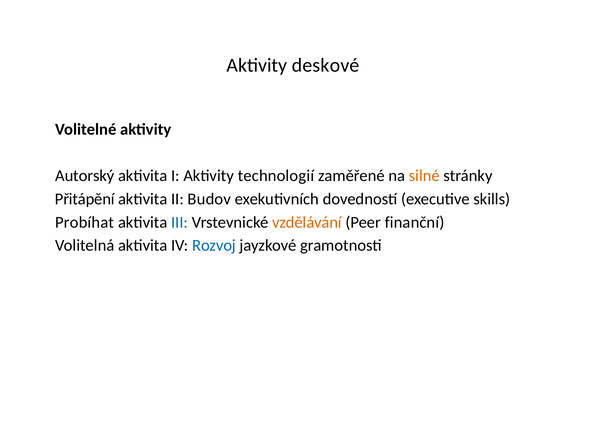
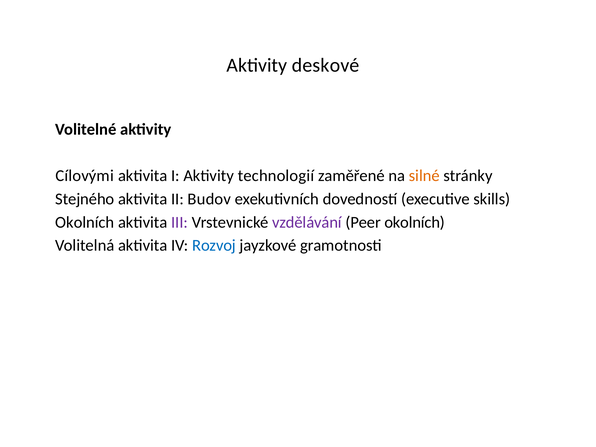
Autorský: Autorský -> Cílovými
Přitápění: Přitápění -> Stejného
Probíhat at (85, 222): Probíhat -> Okolních
III colour: blue -> purple
vzdělávání colour: orange -> purple
Peer finanční: finanční -> okolních
